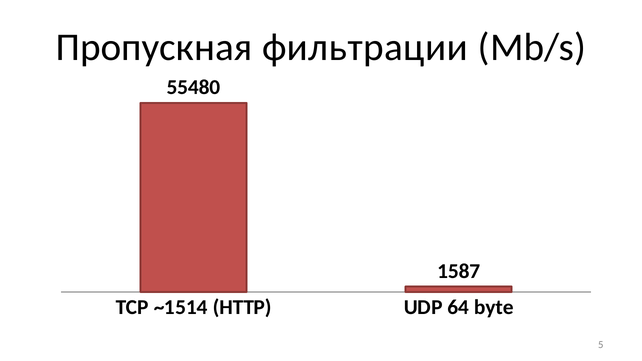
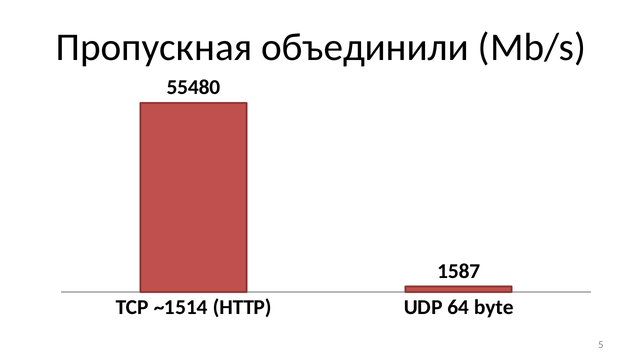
фильтрации: фильтрации -> объединили
